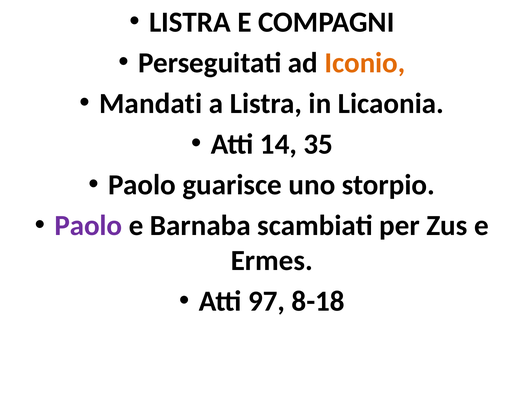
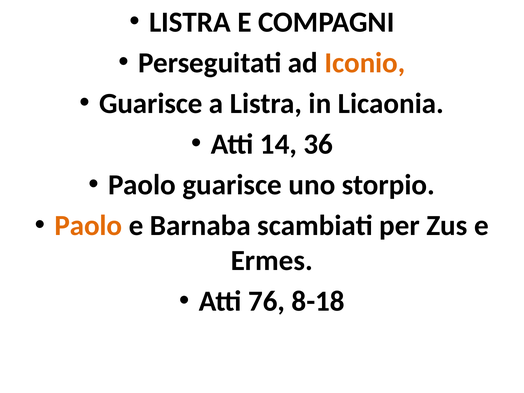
Mandati at (151, 104): Mandati -> Guarisce
35: 35 -> 36
Paolo at (88, 226) colour: purple -> orange
97: 97 -> 76
